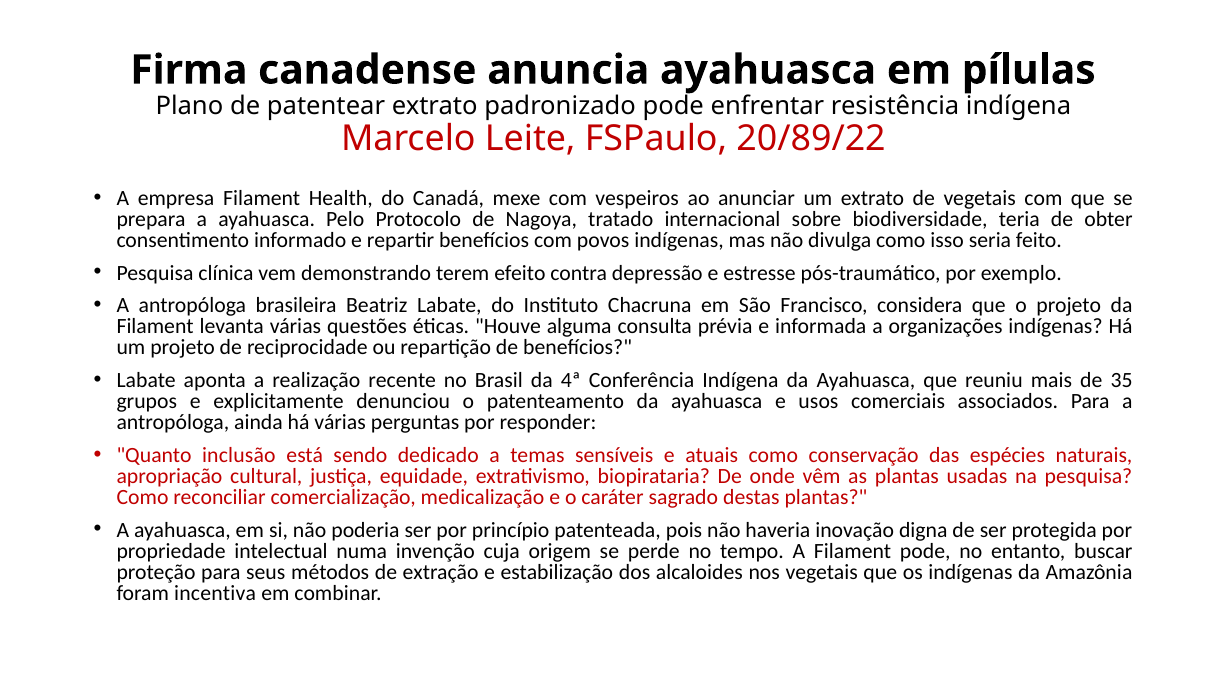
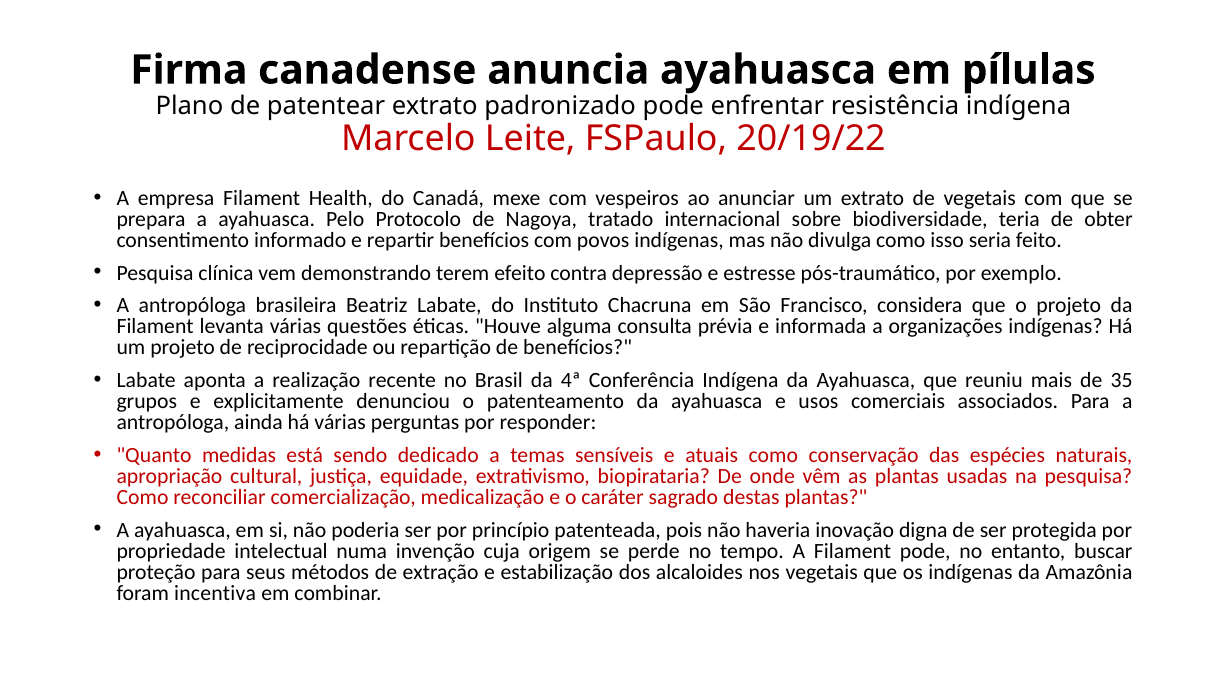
20/89/22: 20/89/22 -> 20/19/22
inclusão: inclusão -> medidas
